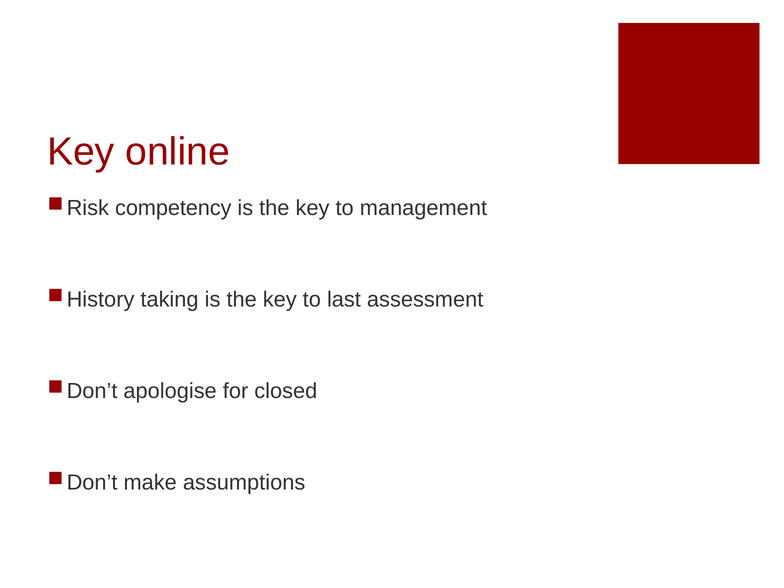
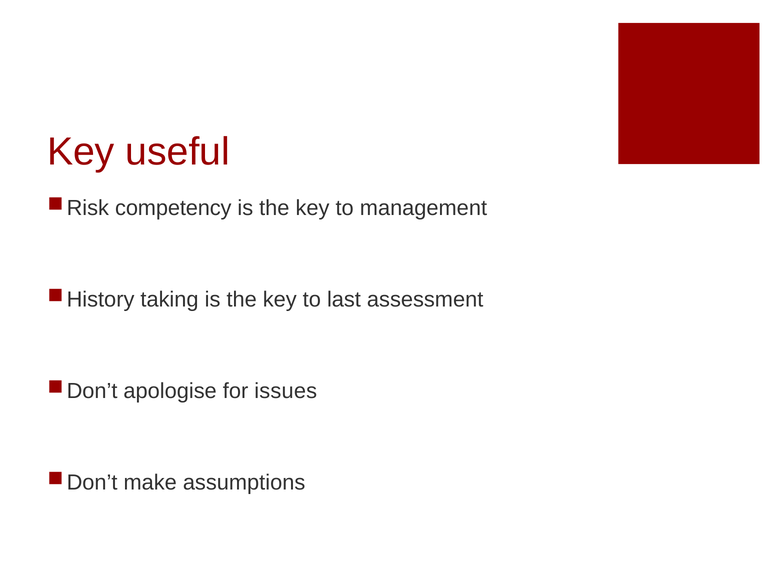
online: online -> useful
closed: closed -> issues
